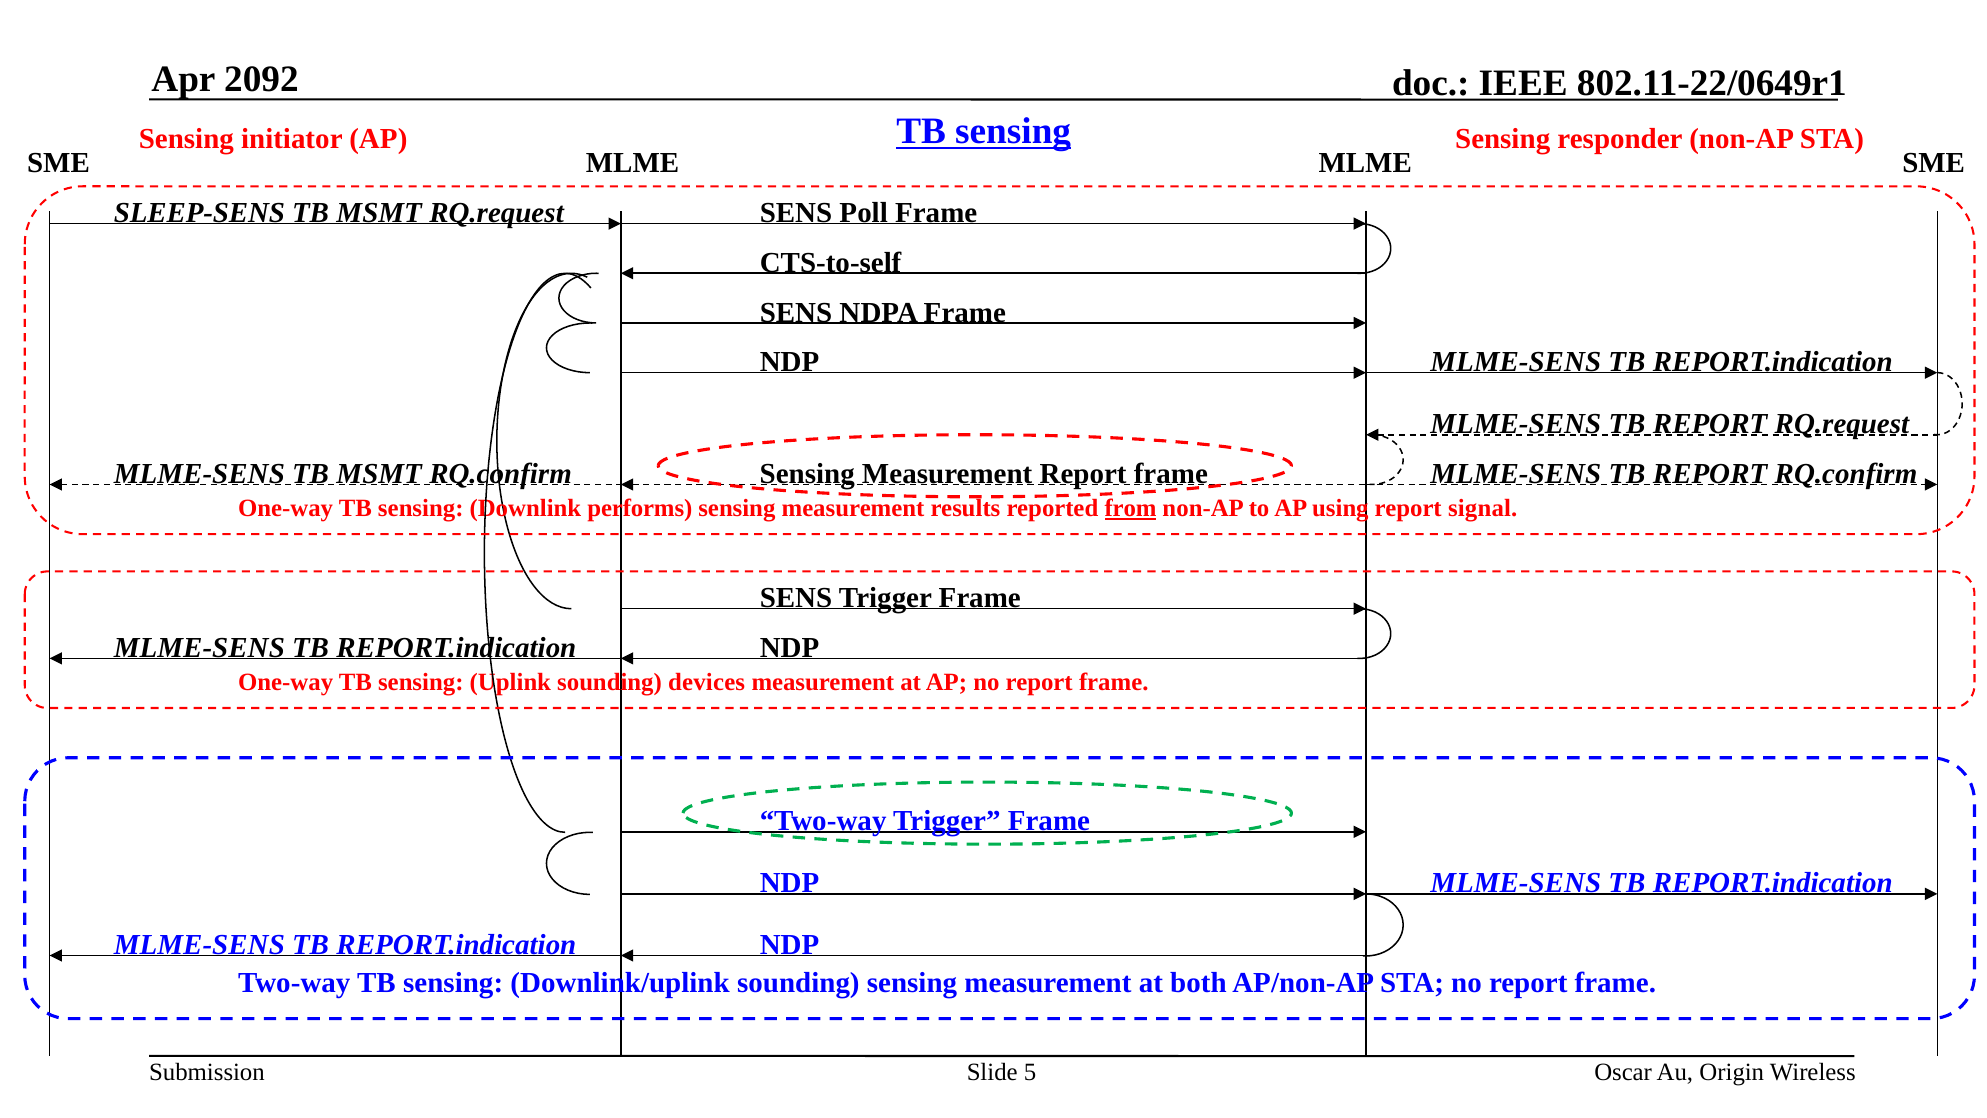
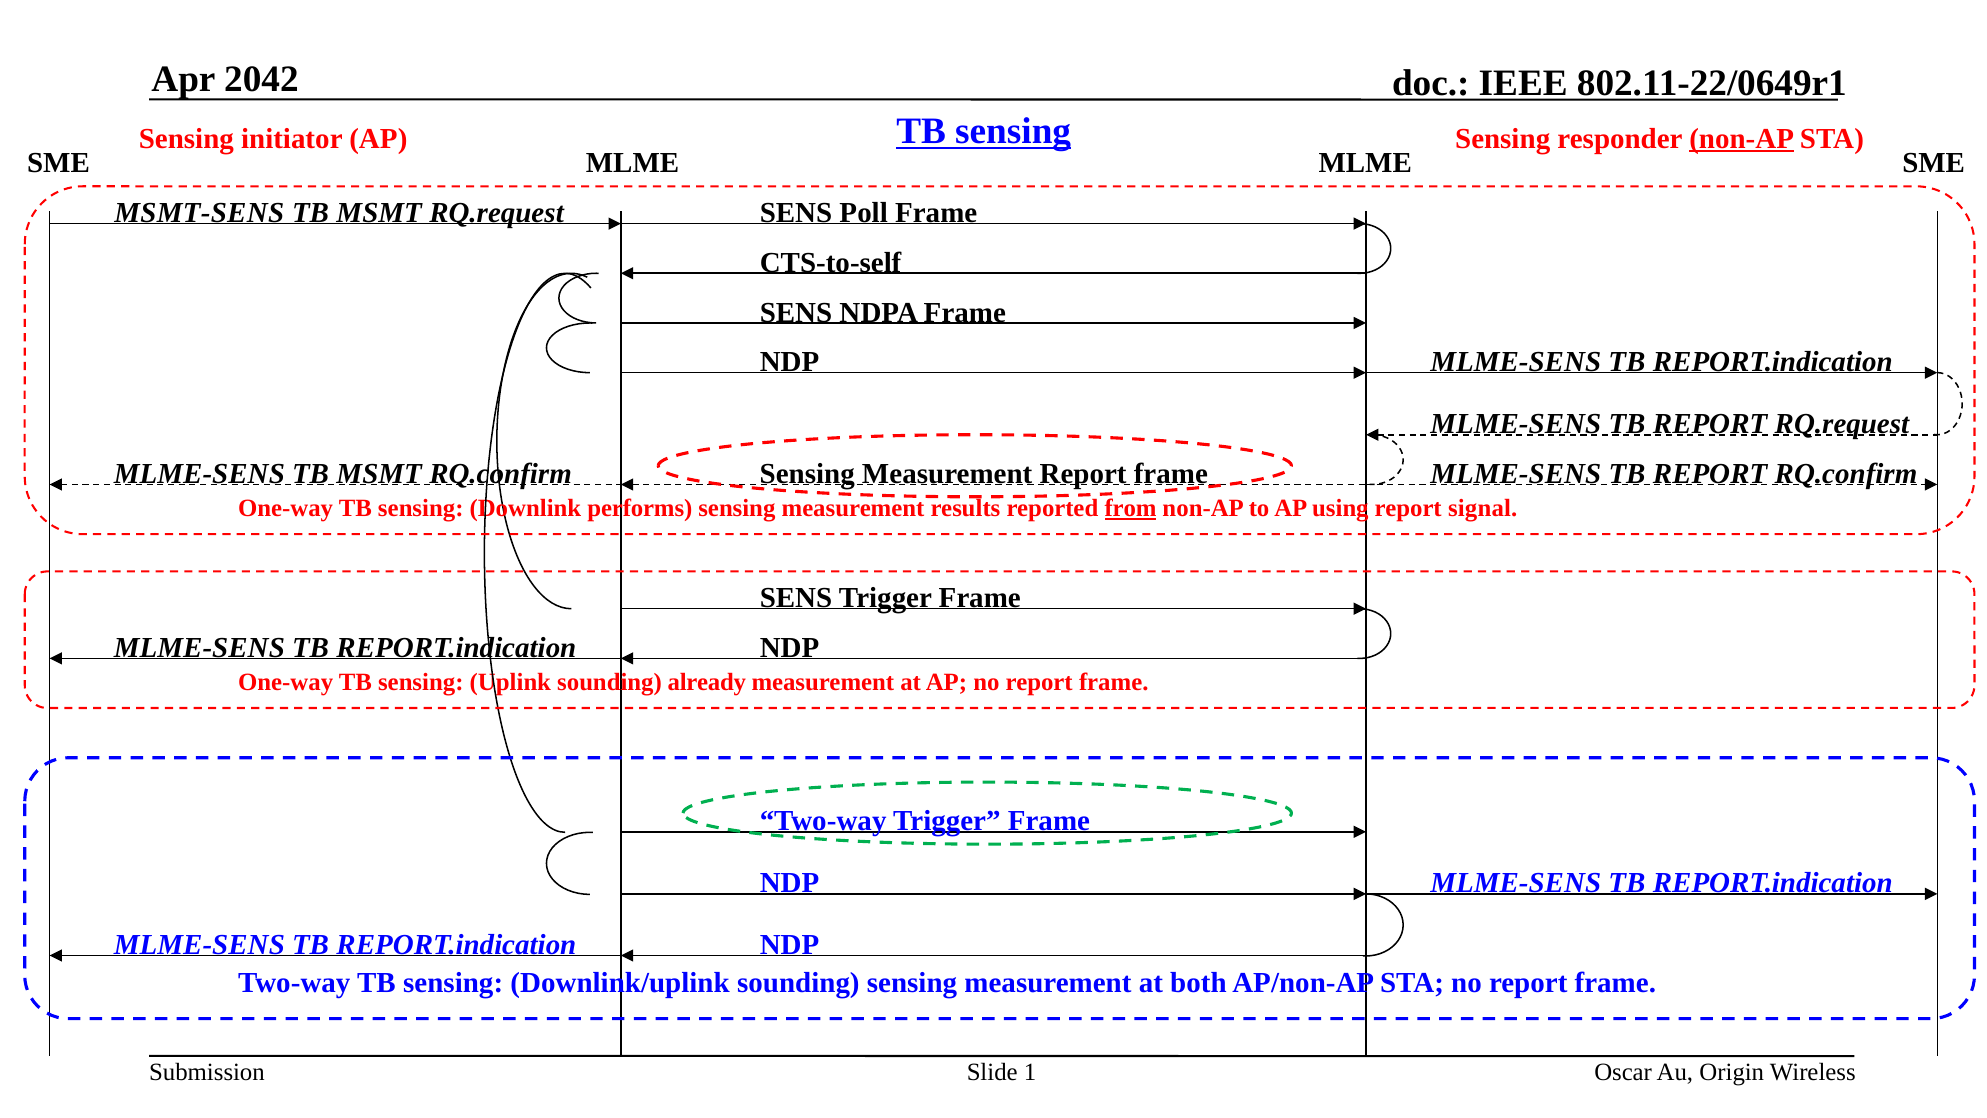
2092: 2092 -> 2042
non-AP at (1742, 139) underline: none -> present
SLEEP-SENS: SLEEP-SENS -> MSMT-SENS
devices: devices -> already
5: 5 -> 1
